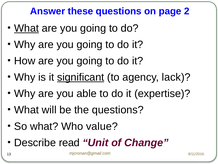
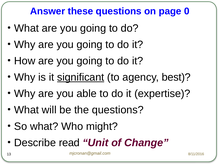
2: 2 -> 0
What at (27, 28) underline: present -> none
lack: lack -> best
value: value -> might
